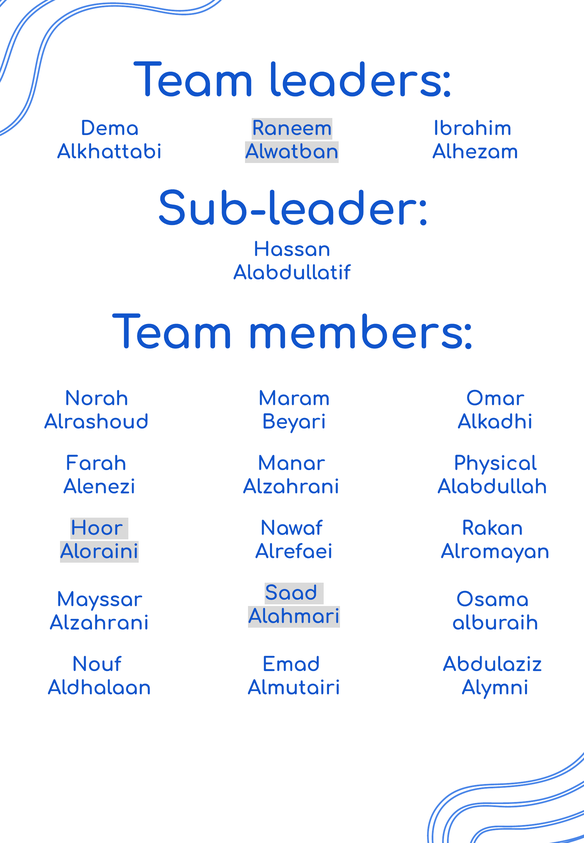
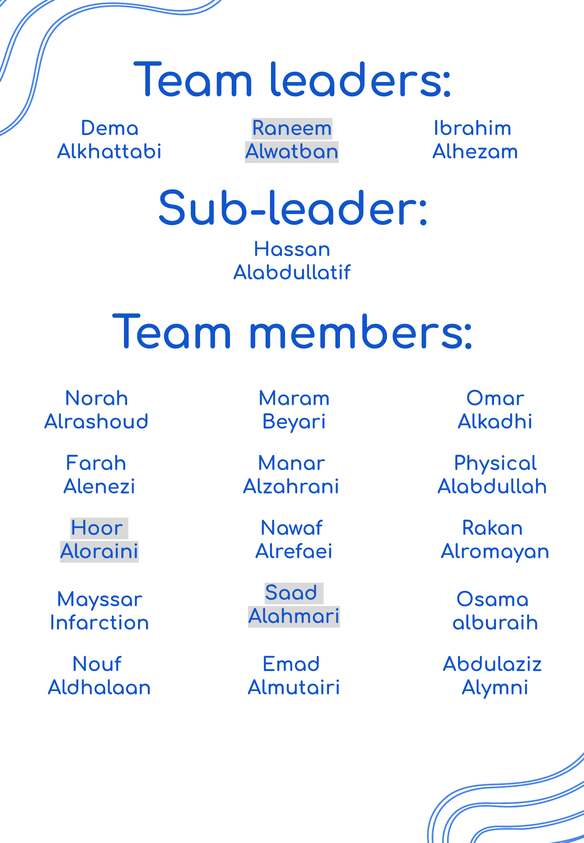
Alzahrani at (99, 624): Alzahrani -> Infarction
